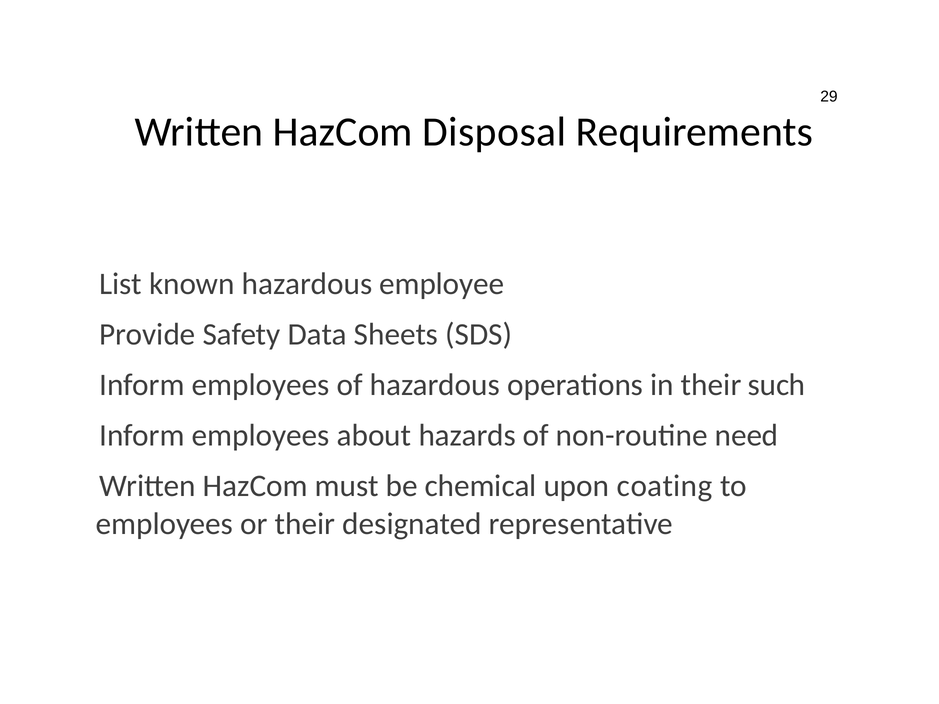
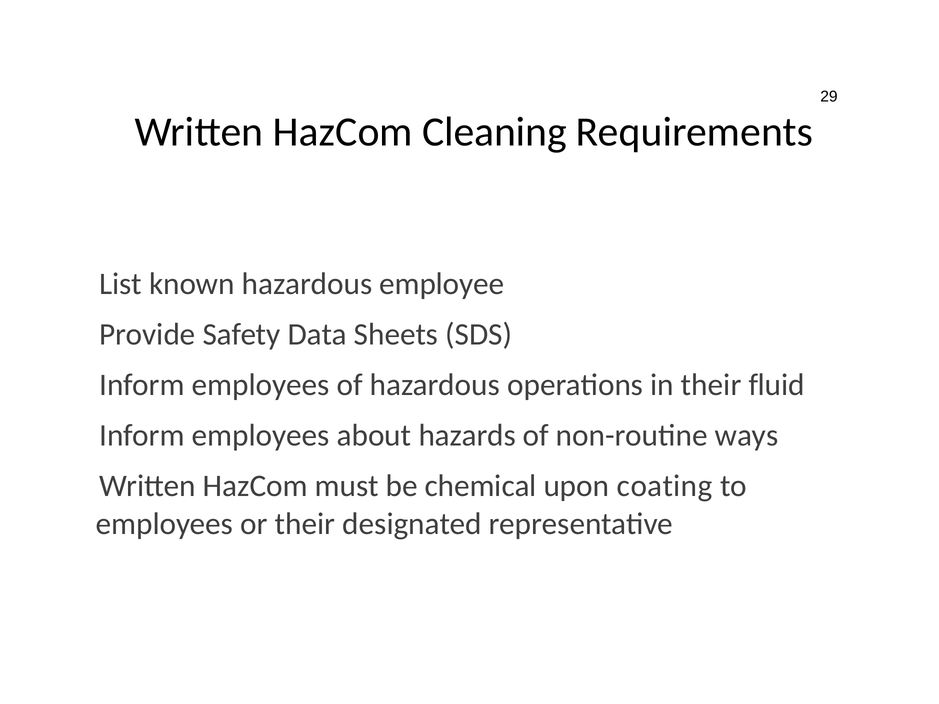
Disposal: Disposal -> Cleaning
such: such -> fluid
need: need -> ways
